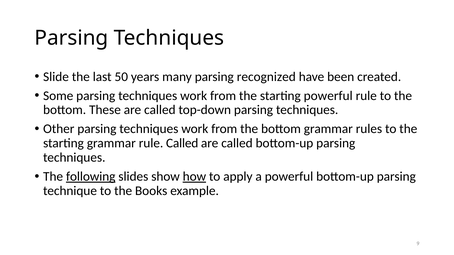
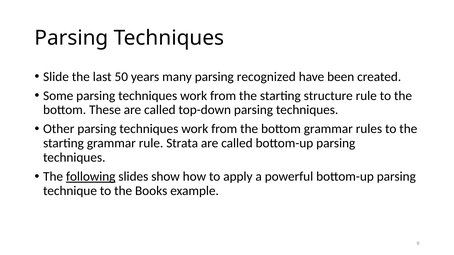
starting powerful: powerful -> structure
rule Called: Called -> Strata
how underline: present -> none
